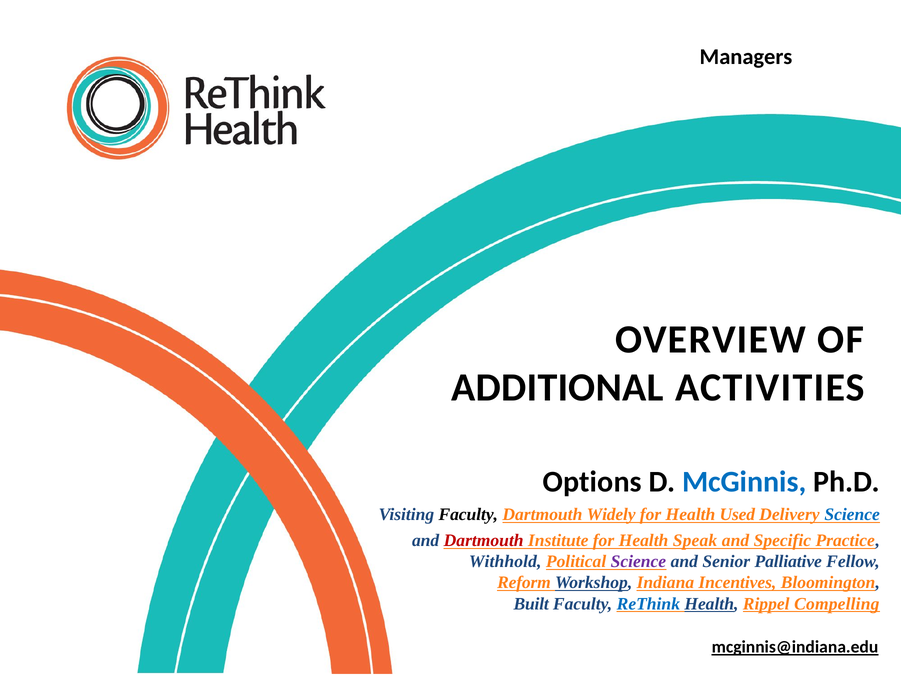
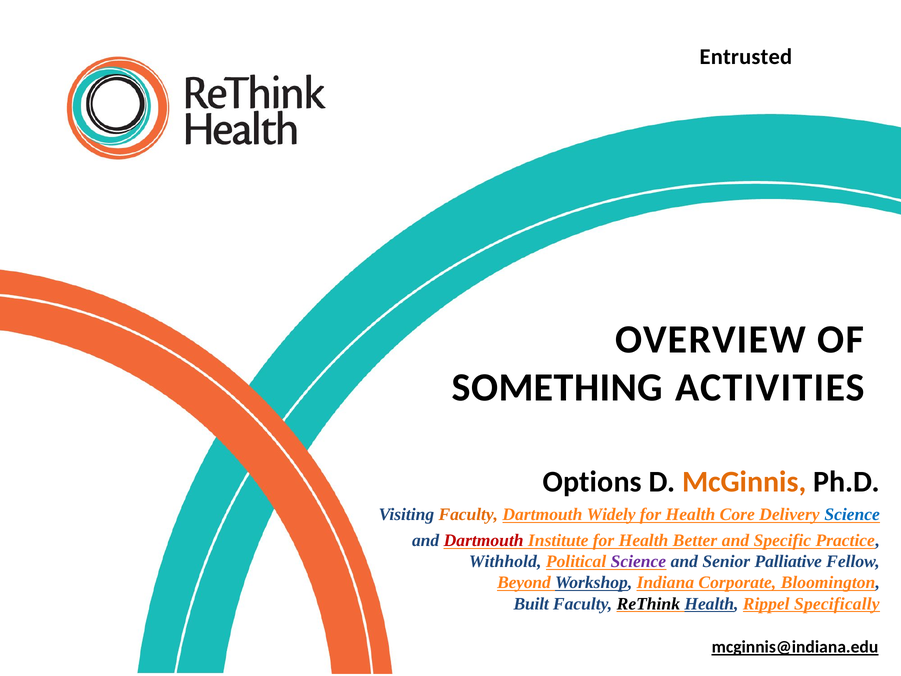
Managers: Managers -> Entrusted
ADDITIONAL: ADDITIONAL -> SOMETHING
McGinnis colour: blue -> orange
Faculty at (468, 514) colour: black -> orange
Used: Used -> Core
Speak: Speak -> Better
Reform: Reform -> Beyond
Incentives: Incentives -> Corporate
ReThink colour: blue -> black
Compelling: Compelling -> Specifically
